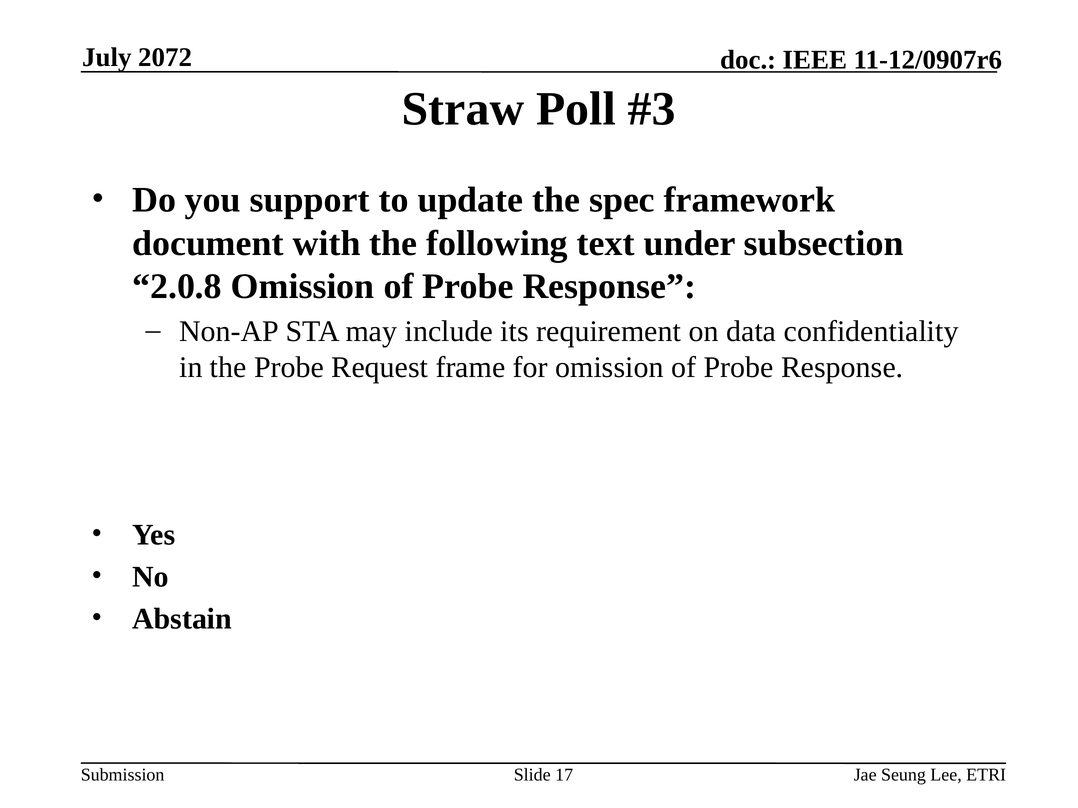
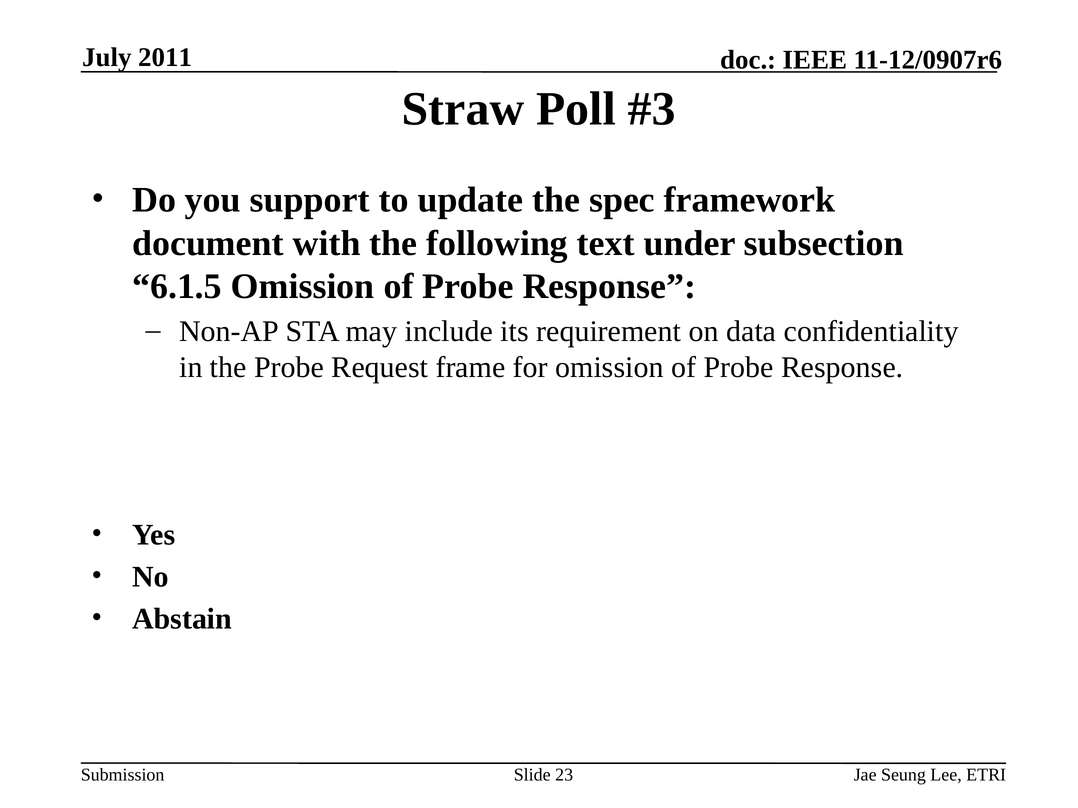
2072: 2072 -> 2011
2.0.8: 2.0.8 -> 6.1.5
17: 17 -> 23
